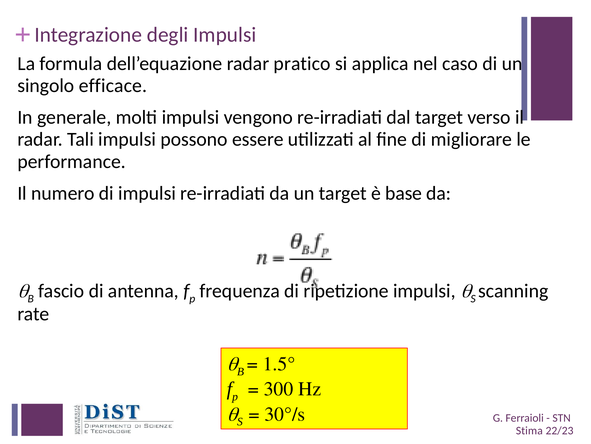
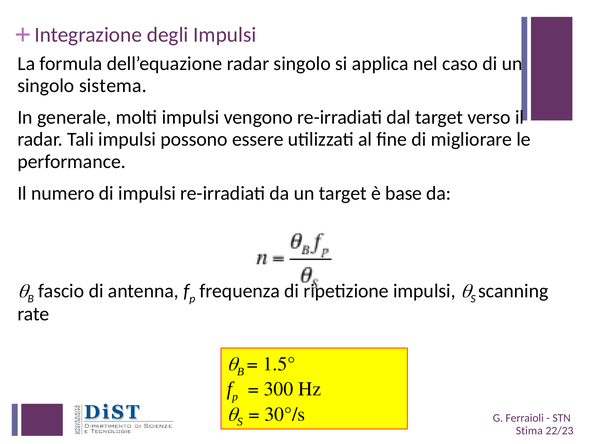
radar pratico: pratico -> singolo
efficace: efficace -> sistema
